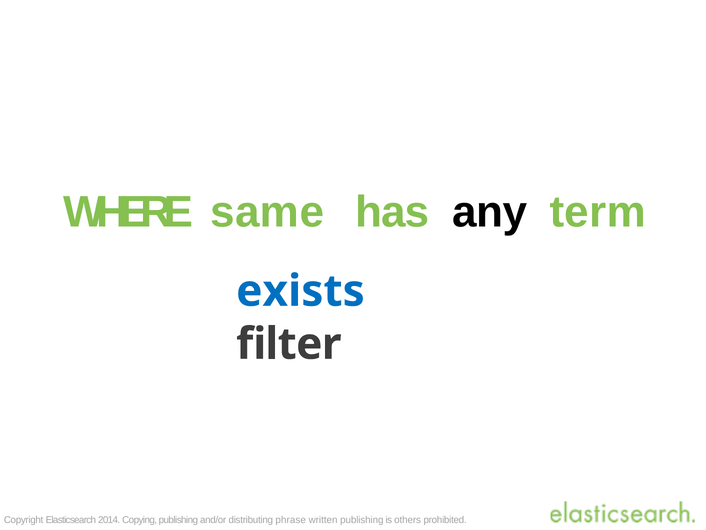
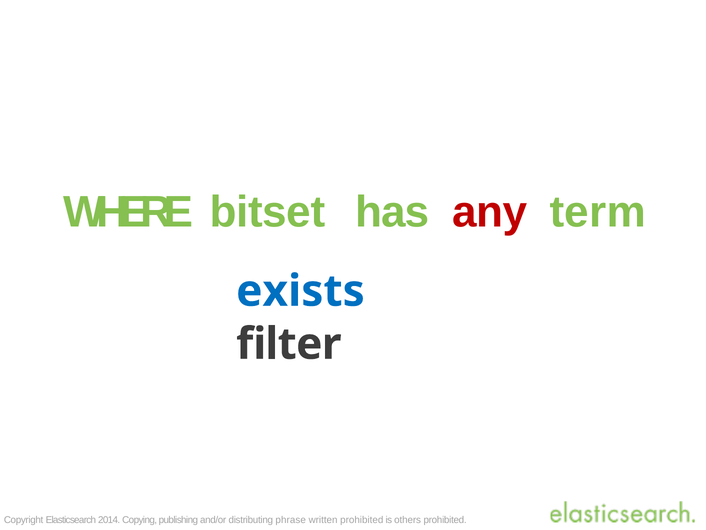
same: same -> bitset
any colour: black -> red
written publishing: publishing -> prohibited
